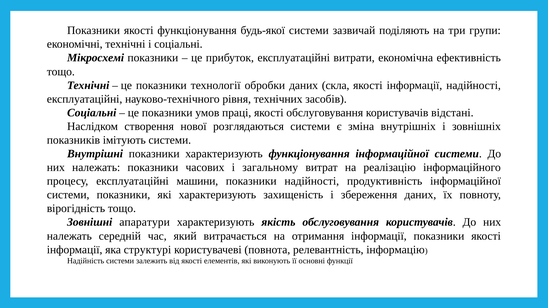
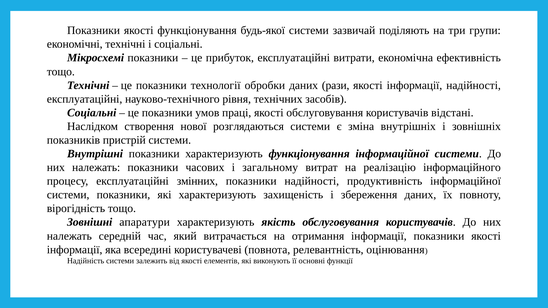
скла: скла -> рази
імітують: імітують -> пристрій
машини: машини -> змінних
структурі: структурі -> всередині
інформацію: інформацію -> оцінювання
